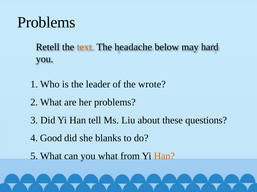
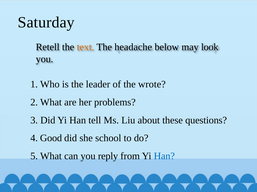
Problems at (46, 22): Problems -> Saturday
hard: hard -> look
blanks: blanks -> school
you what: what -> reply
Han at (164, 157) colour: orange -> blue
